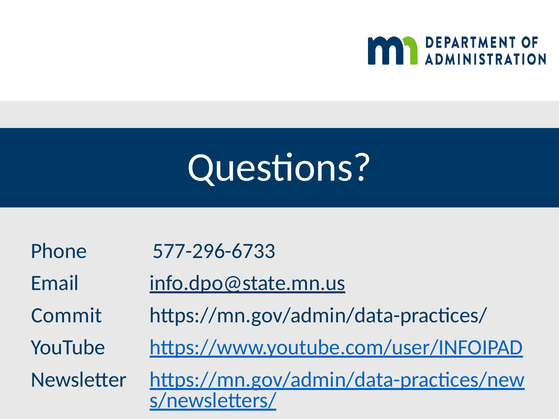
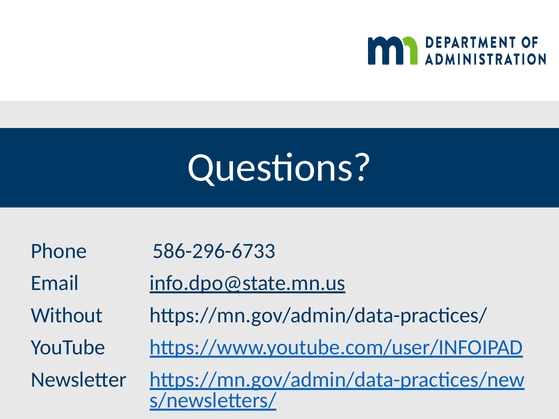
577-296-6733: 577-296-6733 -> 586-296-6733
Commit: Commit -> Without
